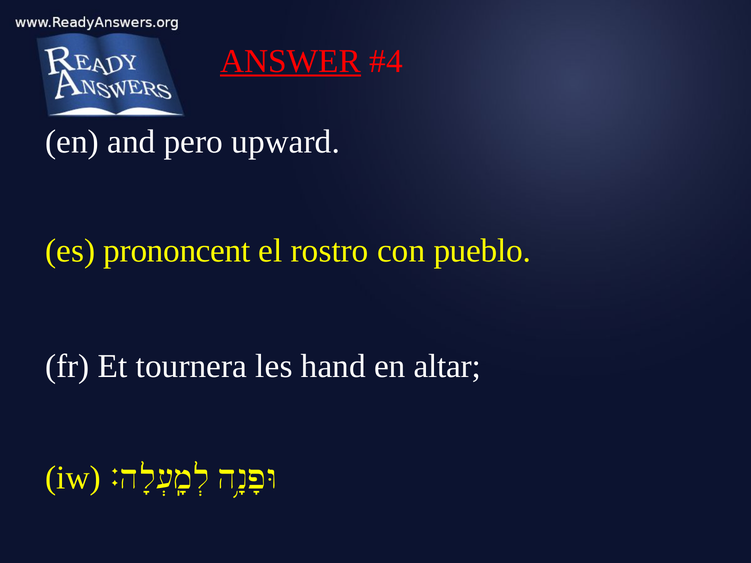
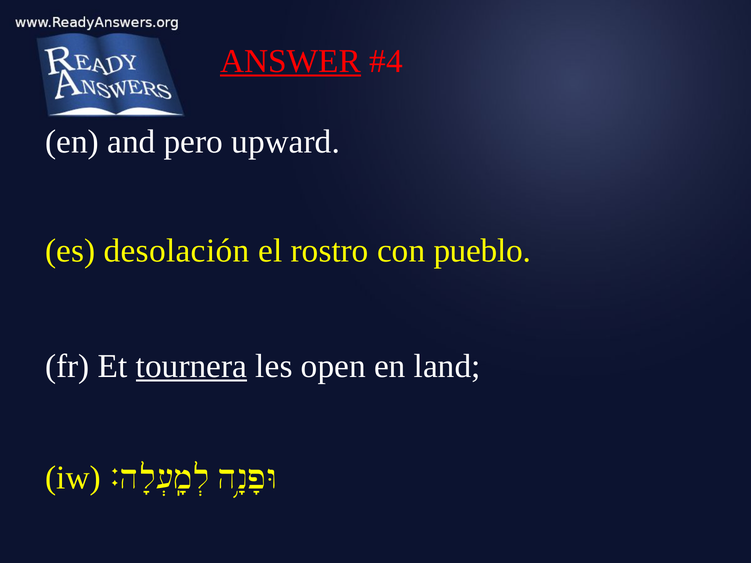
prononcent: prononcent -> desolación
tournera underline: none -> present
hand: hand -> open
altar: altar -> land
